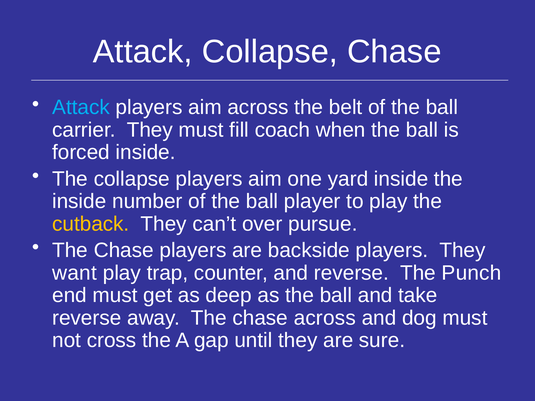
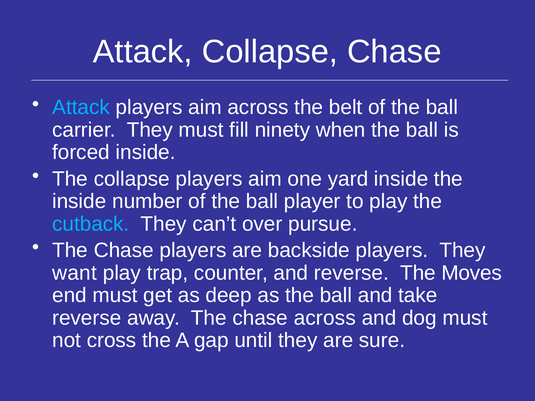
coach: coach -> ninety
cutback colour: yellow -> light blue
Punch: Punch -> Moves
